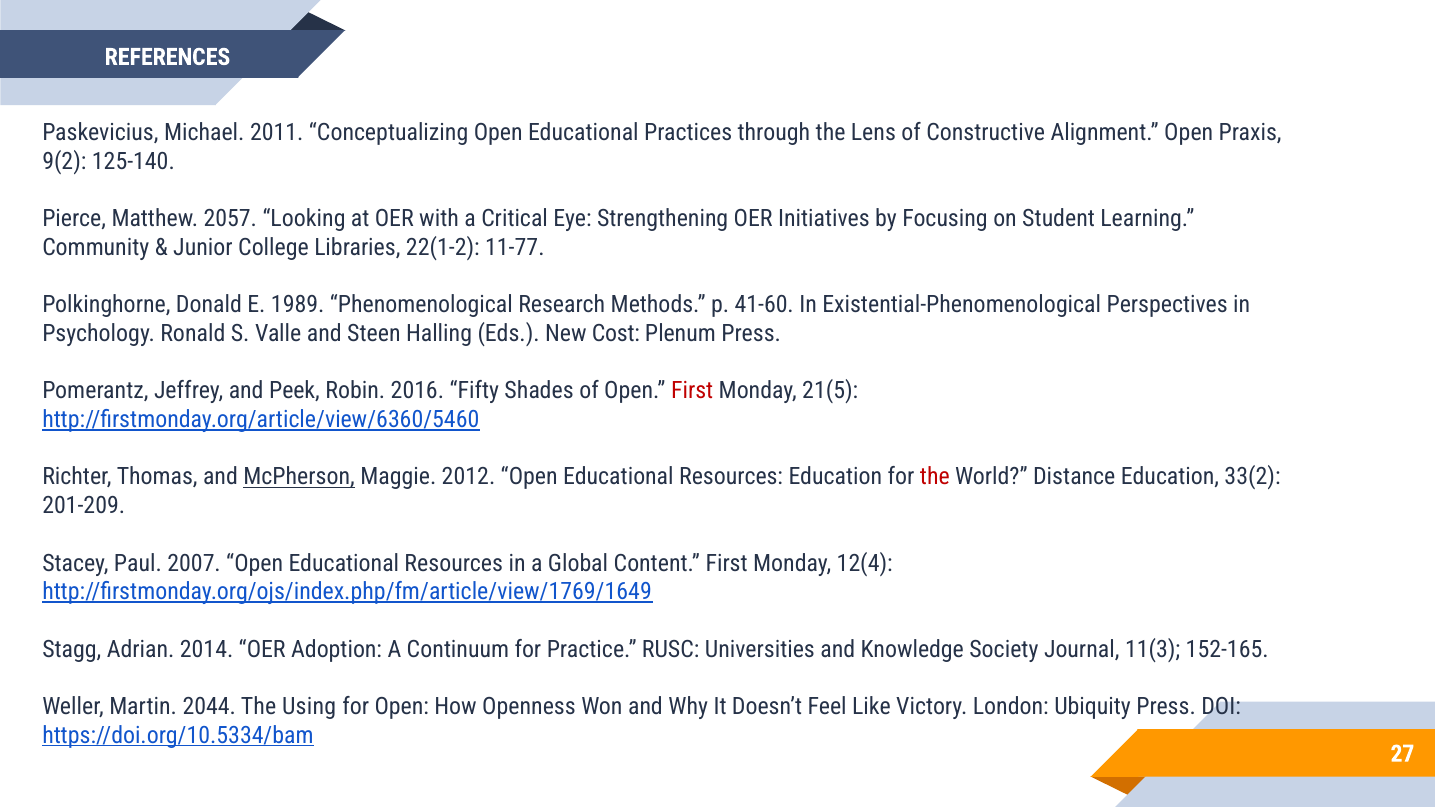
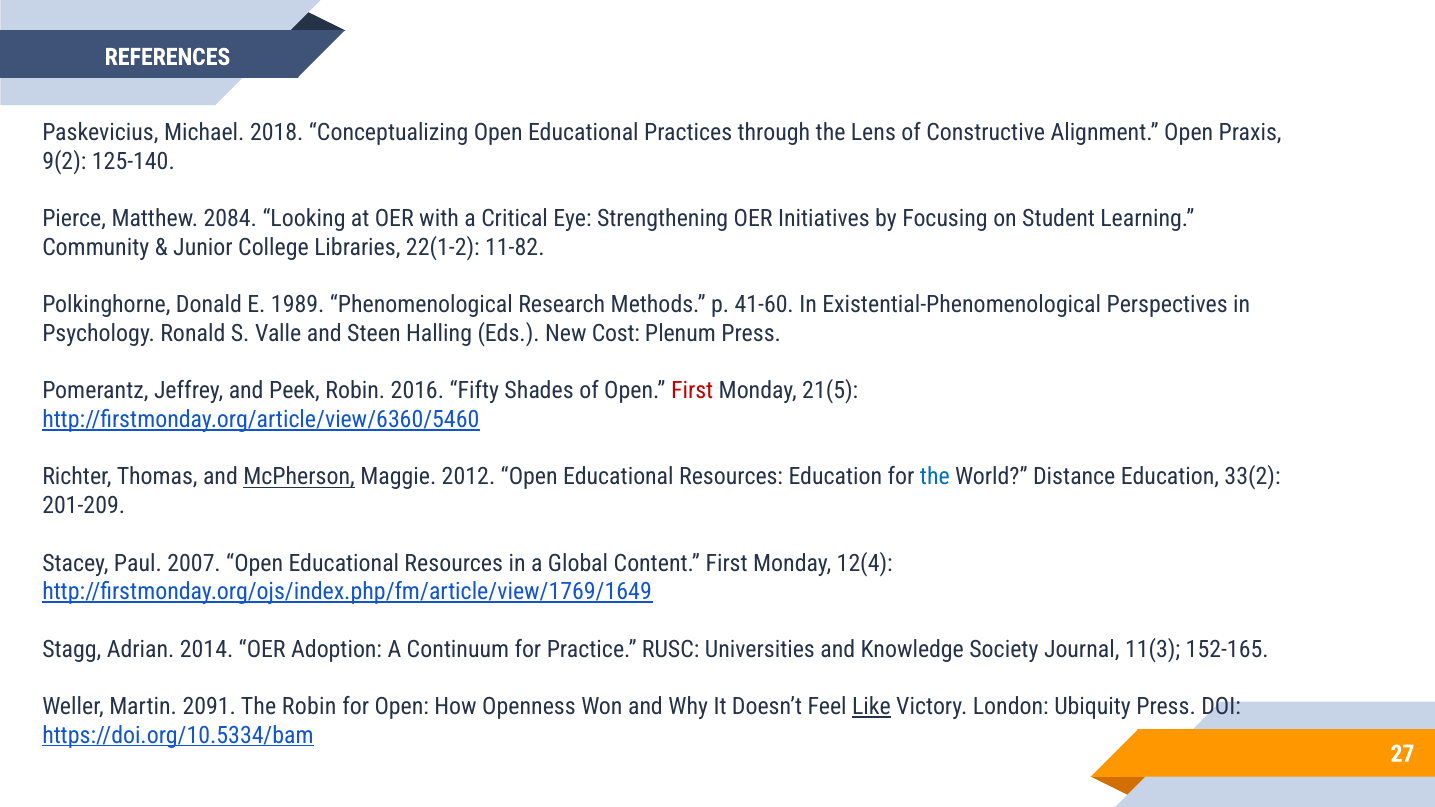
2011: 2011 -> 2018
2057: 2057 -> 2084
11-77: 11-77 -> 11-82
the at (935, 477) colour: red -> blue
2044: 2044 -> 2091
The Using: Using -> Robin
Like underline: none -> present
